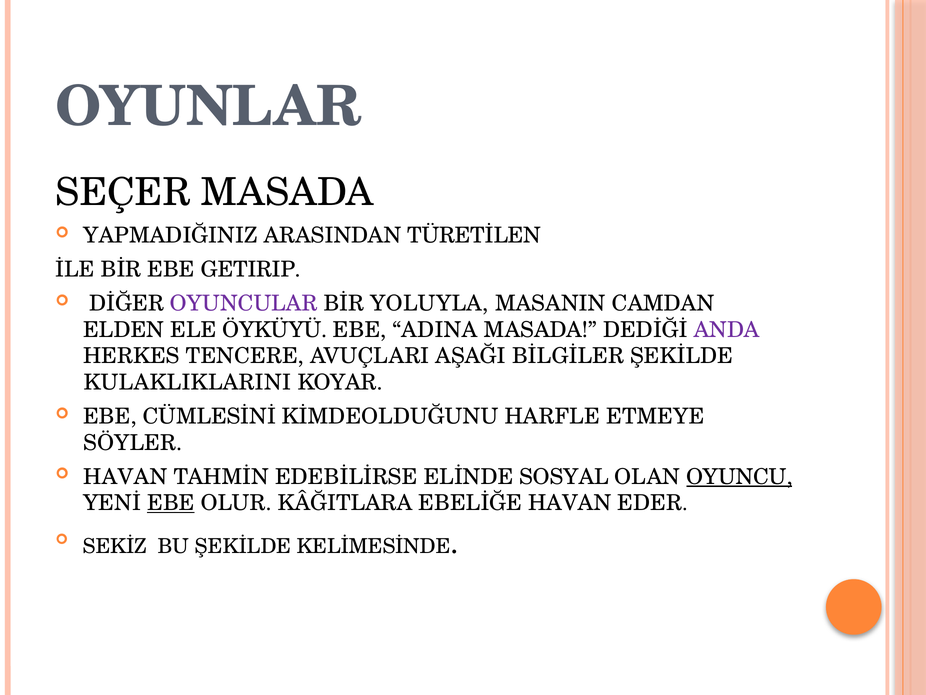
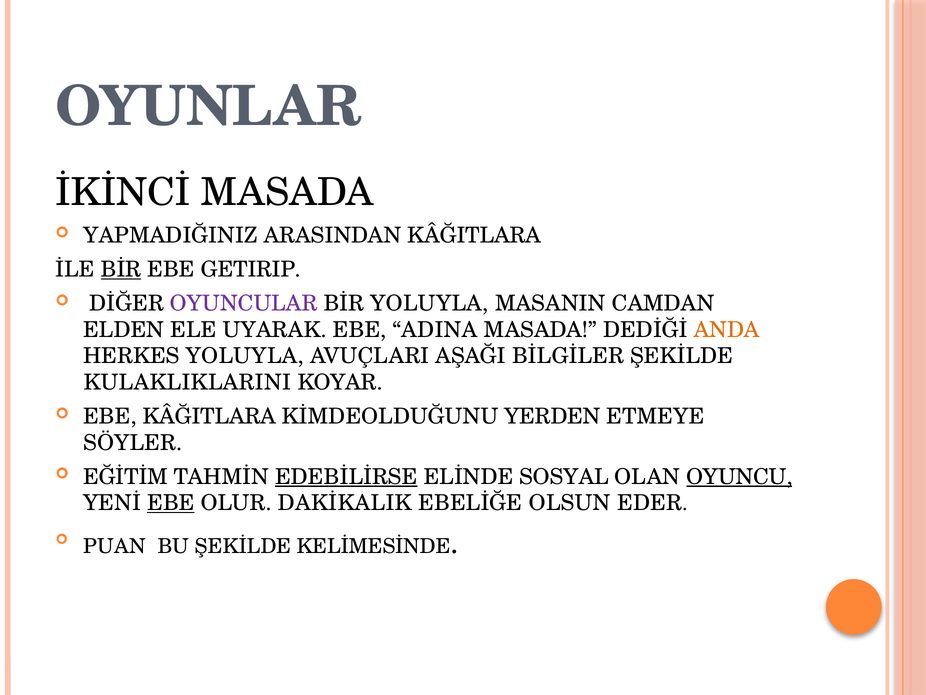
SEÇER: SEÇER -> İKİNCİ
ARASINDAN TÜRETİLEN: TÜRETİLEN -> KÂĞITLARA
BİR at (121, 269) underline: none -> present
ÖYKÜYÜ: ÖYKÜYÜ -> UYARAK
ANDA colour: purple -> orange
HERKES TENCERE: TENCERE -> YOLUYLA
EBE CÜMLESİNİ: CÜMLESİNİ -> KÂĞITLARA
HARFLE: HARFLE -> YERDEN
HAVAN at (125, 477): HAVAN -> EĞİTİM
EDEBİLİRSE underline: none -> present
KÂĞITLARA: KÂĞITLARA -> DAKİKALIK
EBELİĞE HAVAN: HAVAN -> OLSUN
SEKİZ: SEKİZ -> PUAN
